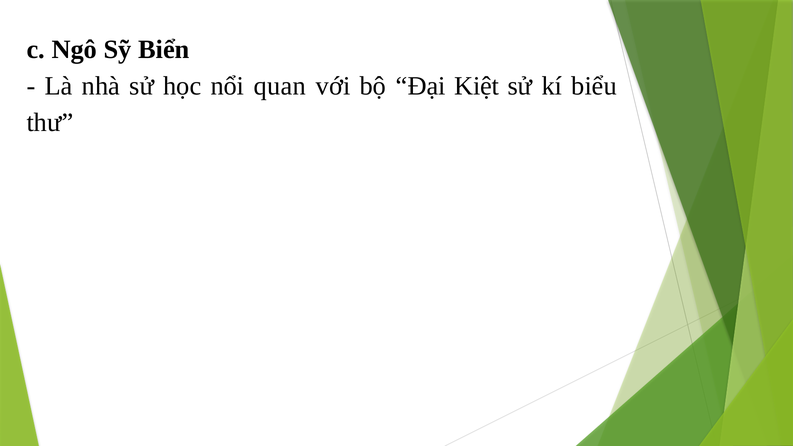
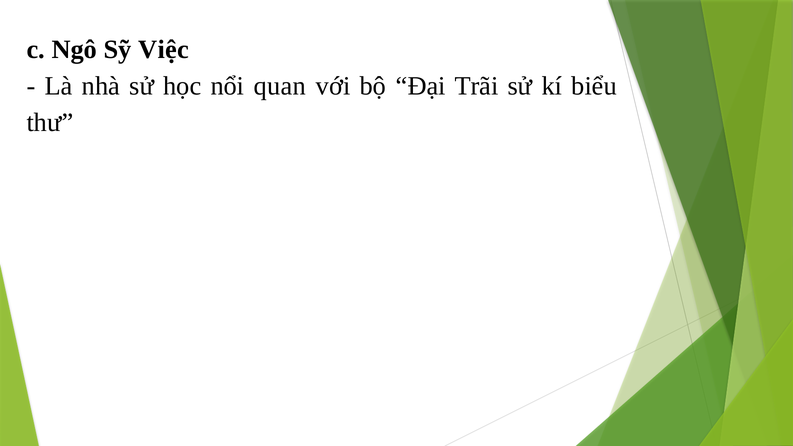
Biển: Biển -> Việc
Kiệt: Kiệt -> Trãi
